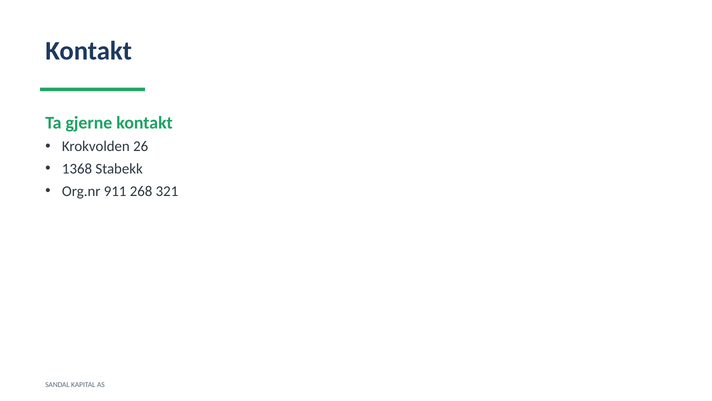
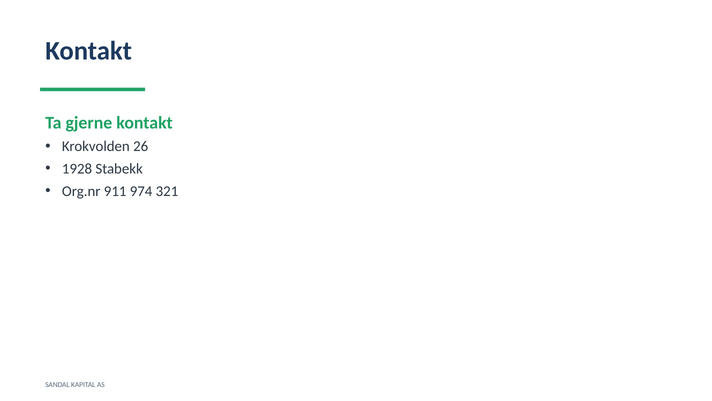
1368: 1368 -> 1928
268: 268 -> 974
